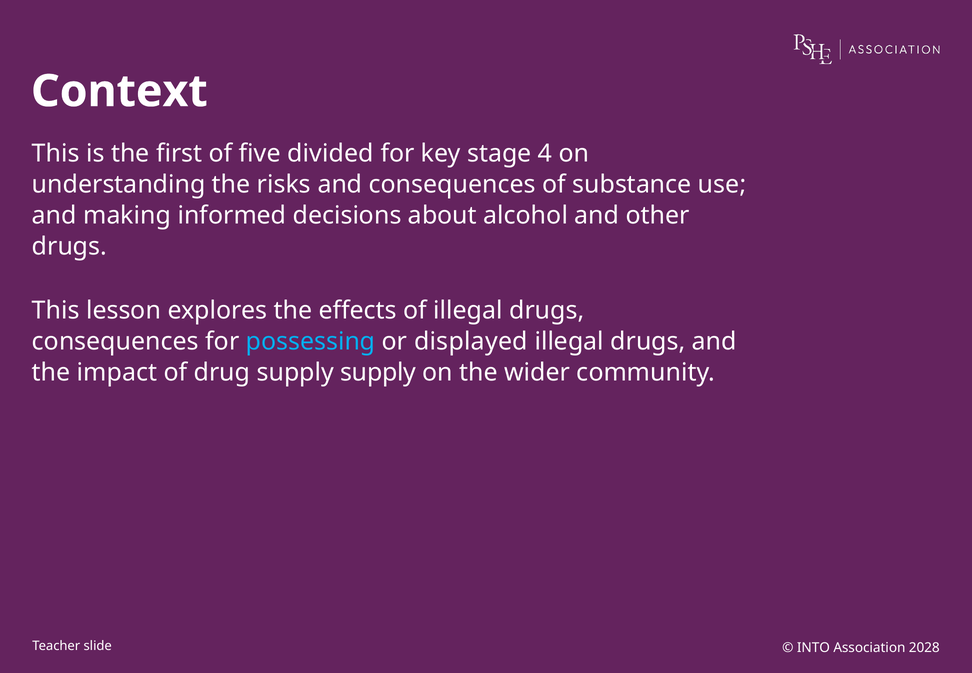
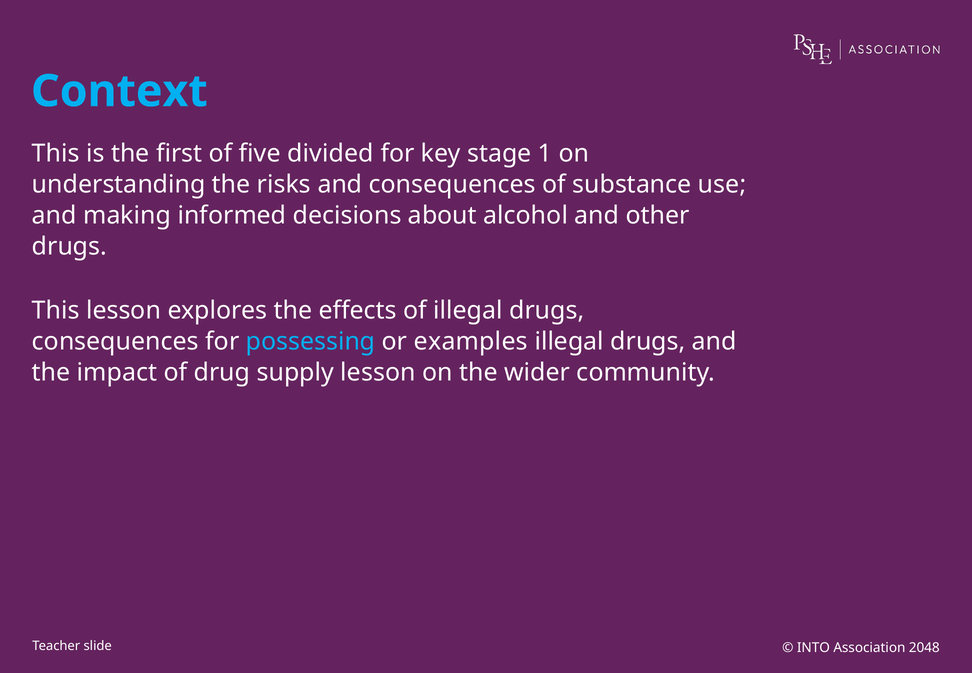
Context colour: white -> light blue
4: 4 -> 1
displayed: displayed -> examples
supply supply: supply -> lesson
2028: 2028 -> 2048
